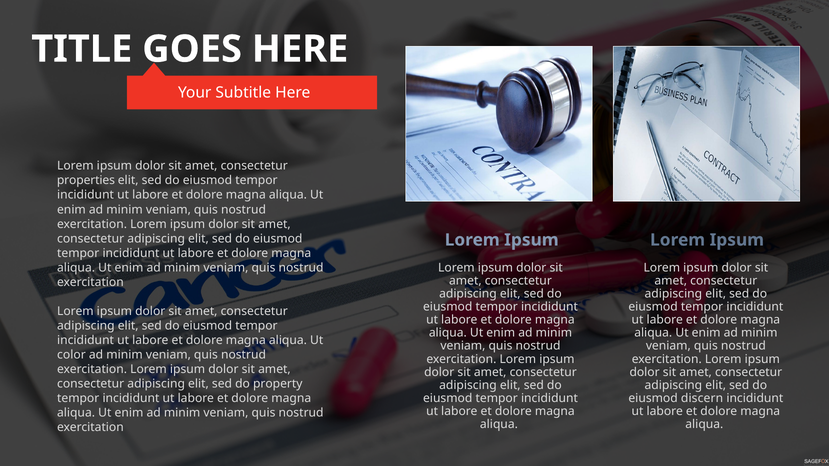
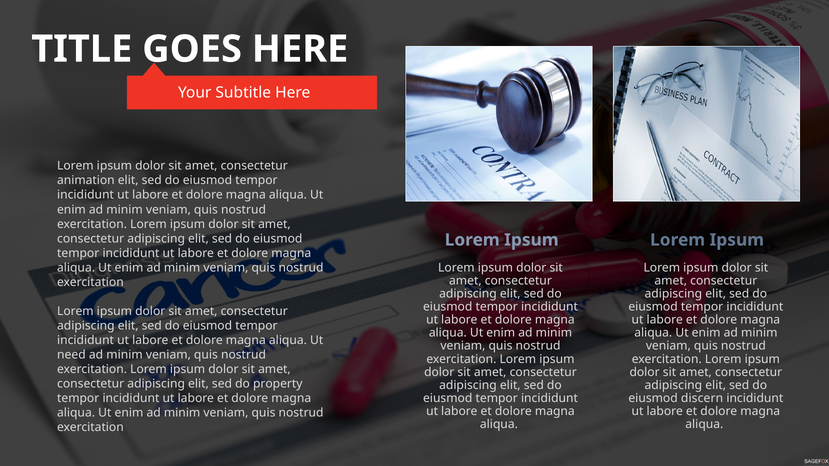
properties: properties -> animation
color: color -> need
